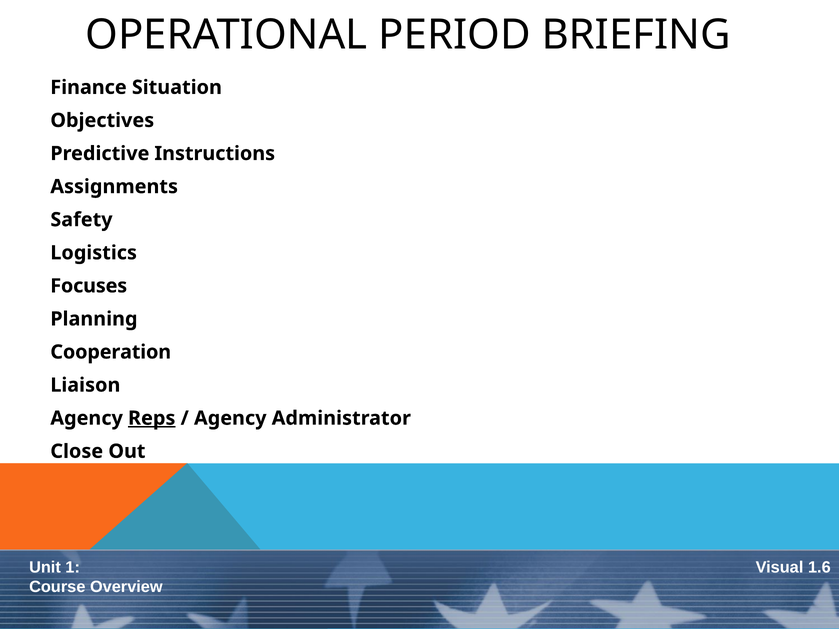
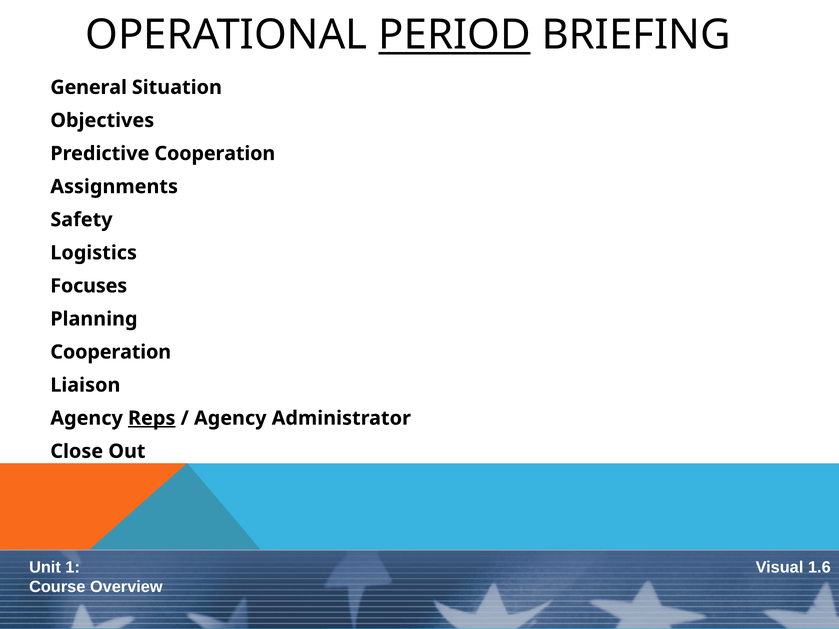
PERIOD underline: none -> present
Finance: Finance -> General
Predictive Instructions: Instructions -> Cooperation
